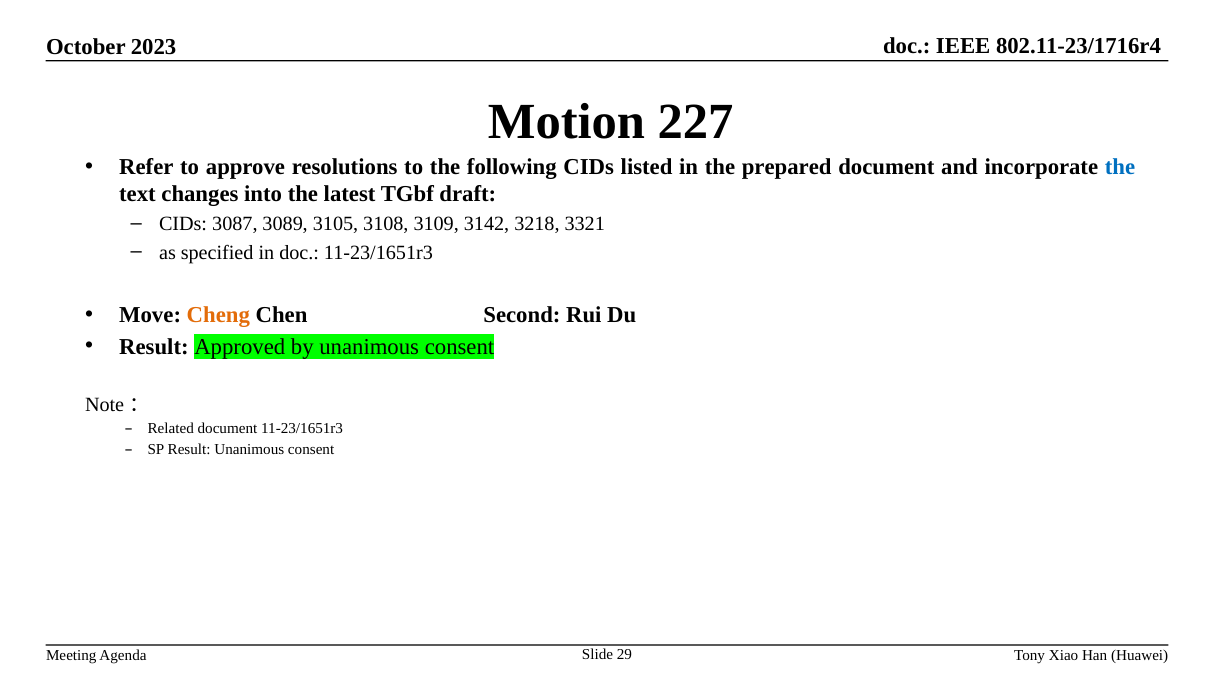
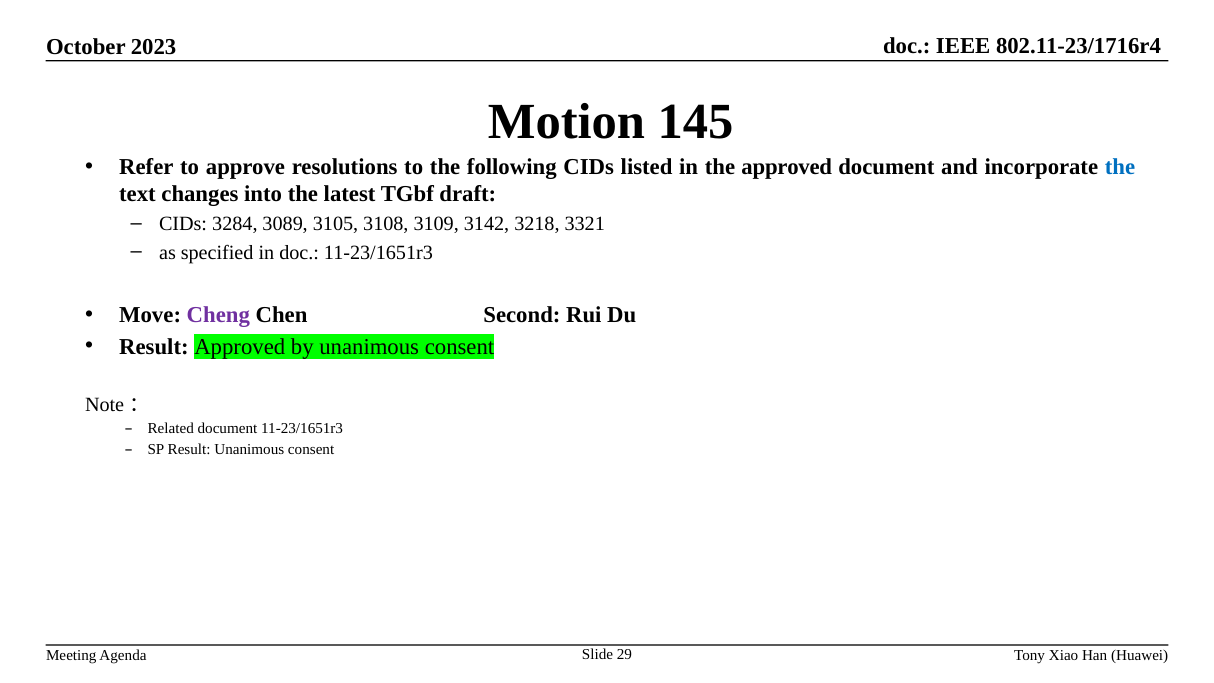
227: 227 -> 145
the prepared: prepared -> approved
3087: 3087 -> 3284
Cheng colour: orange -> purple
